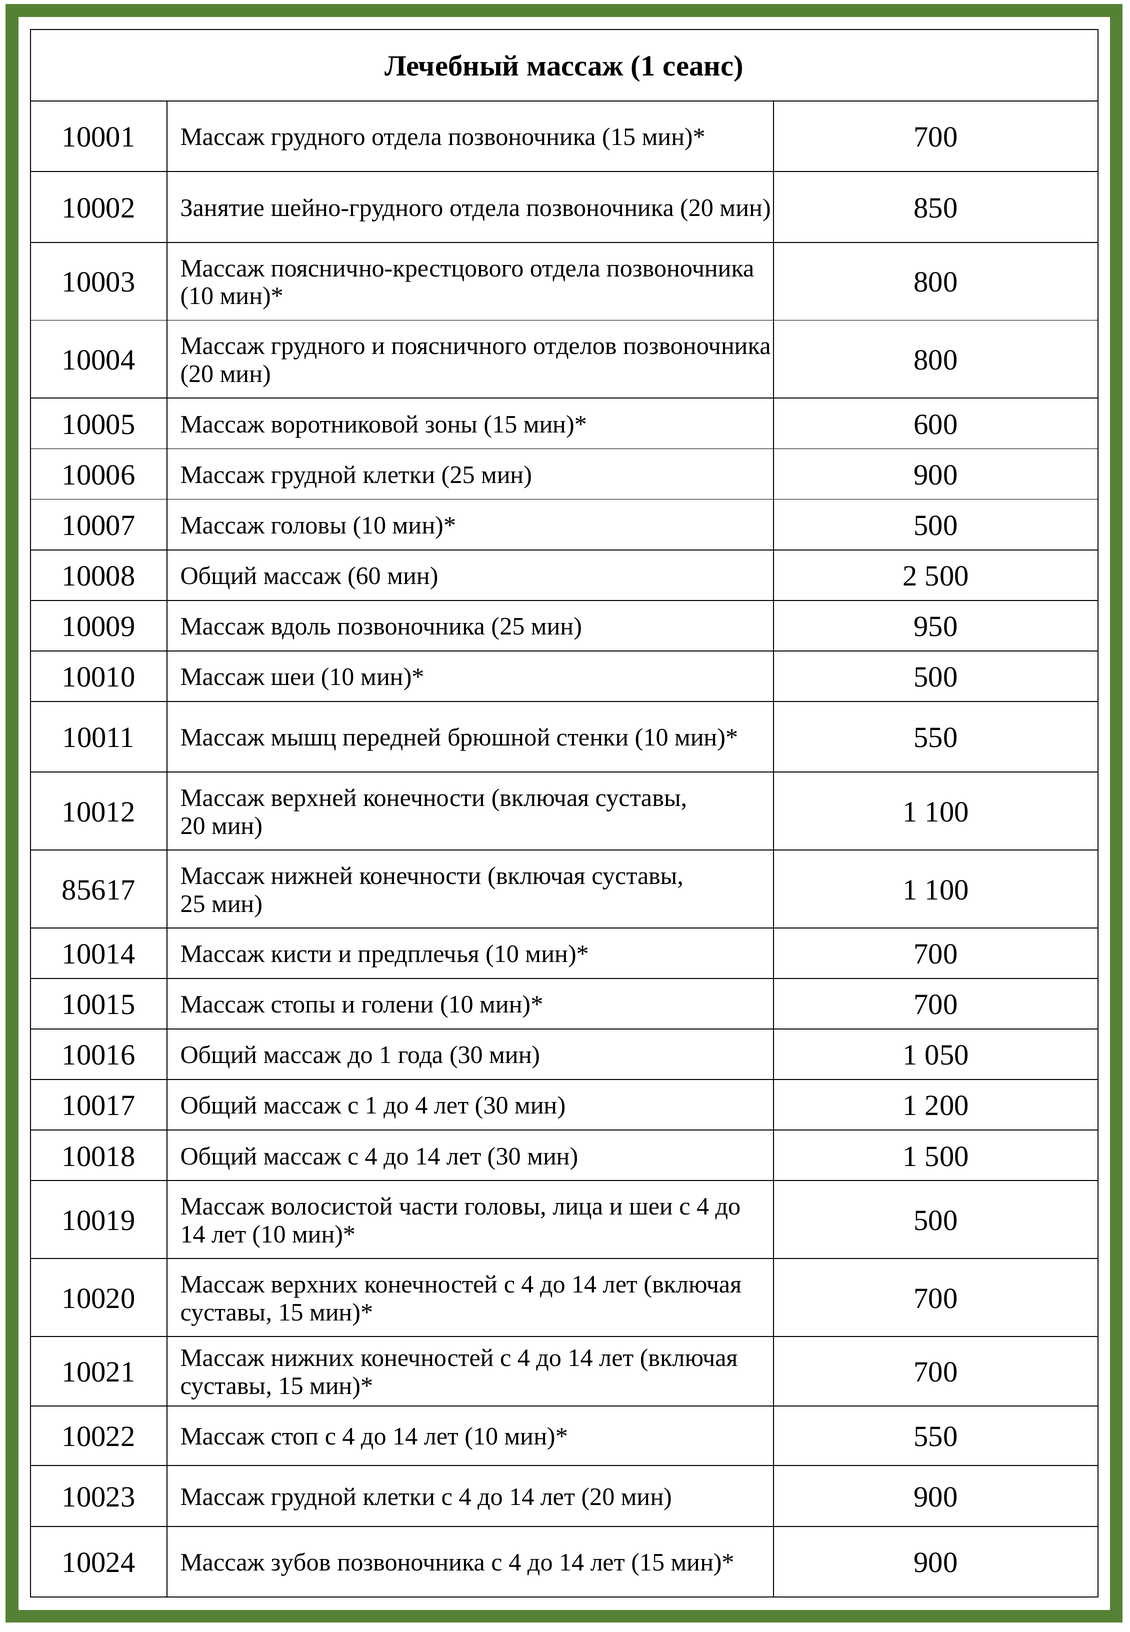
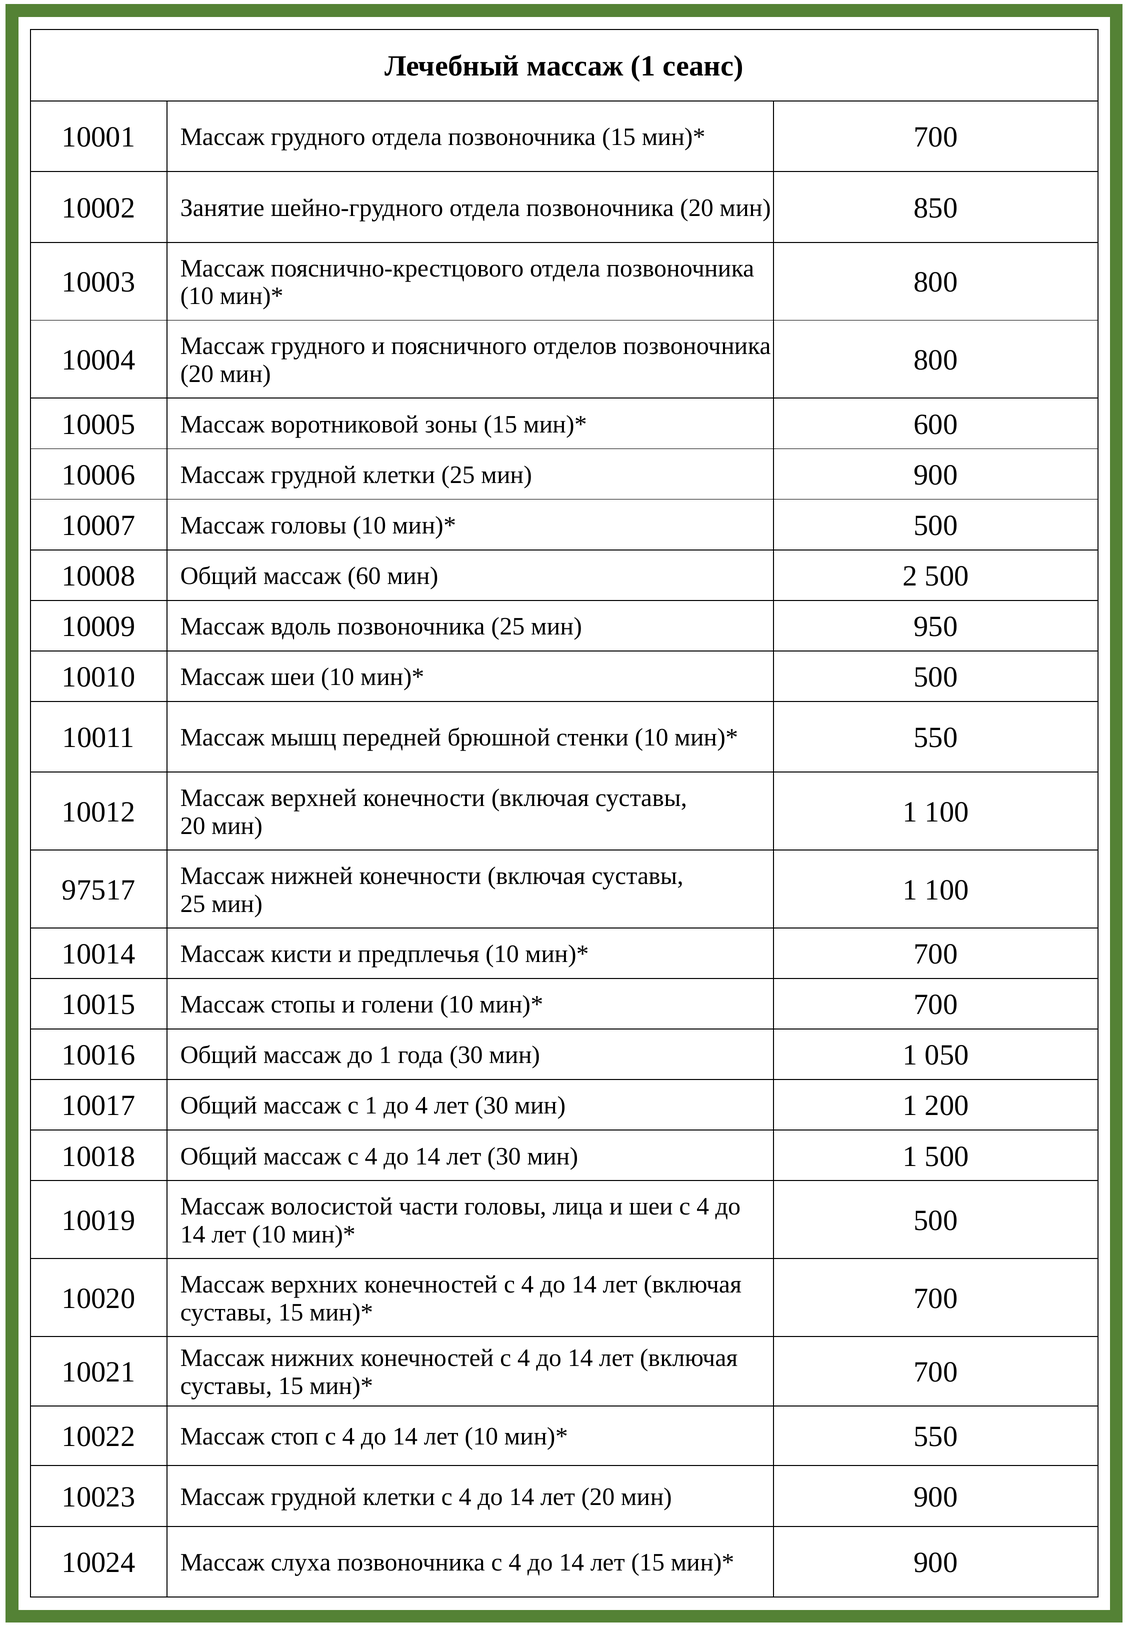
85617: 85617 -> 97517
зубов: зубов -> слуха
